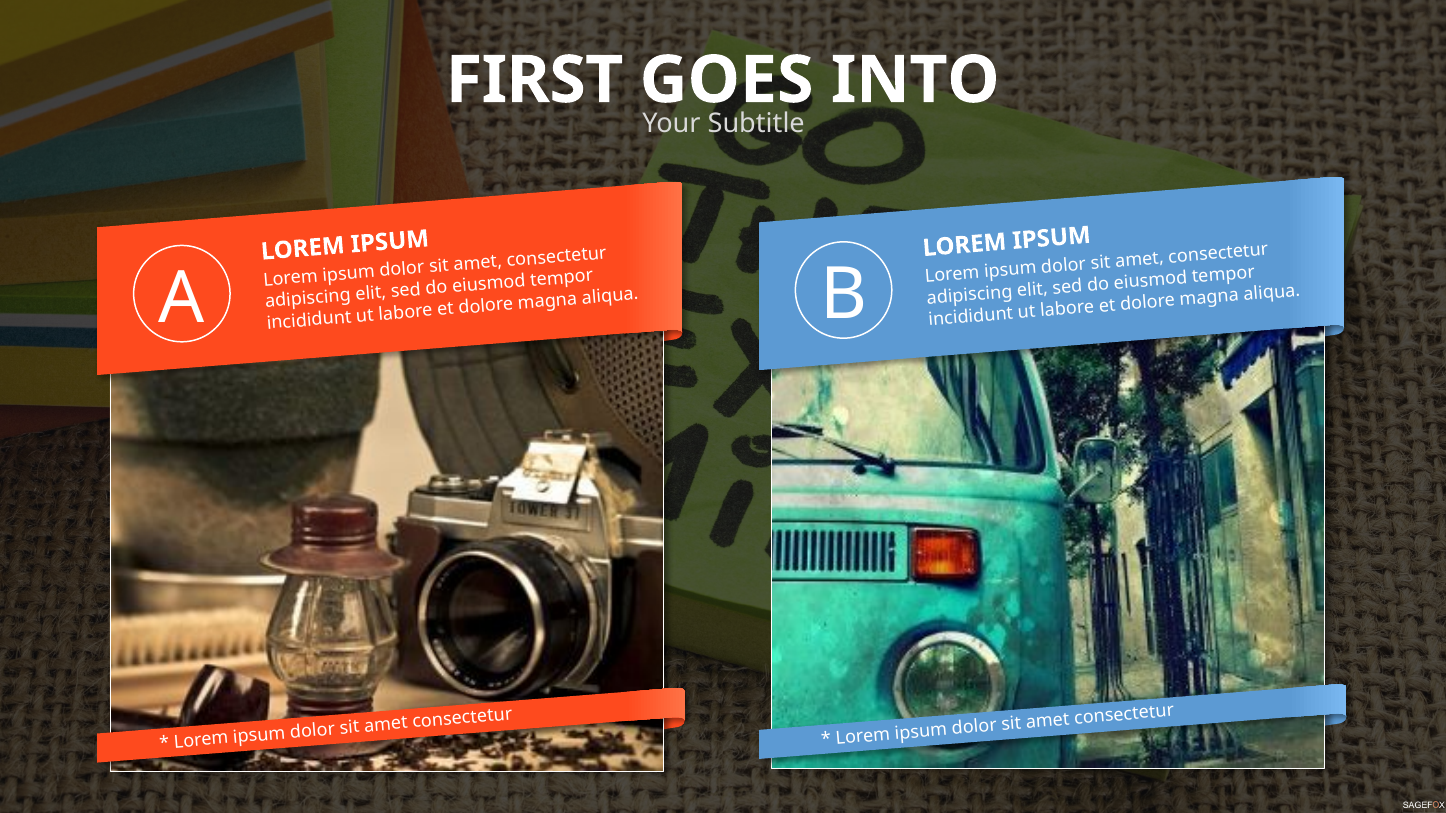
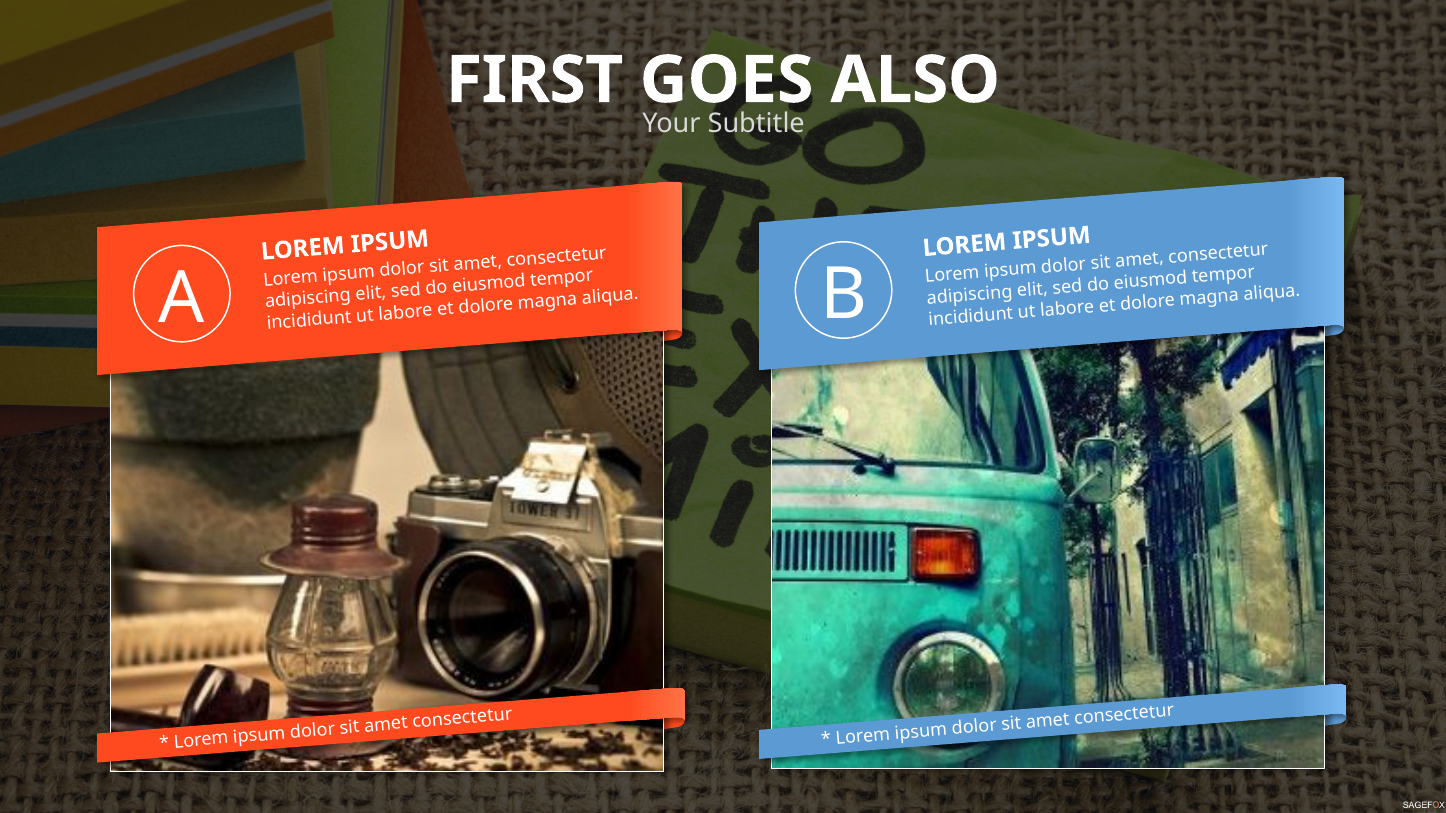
INTO: INTO -> ALSO
